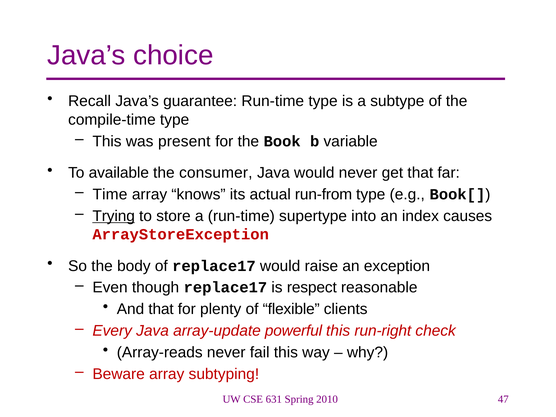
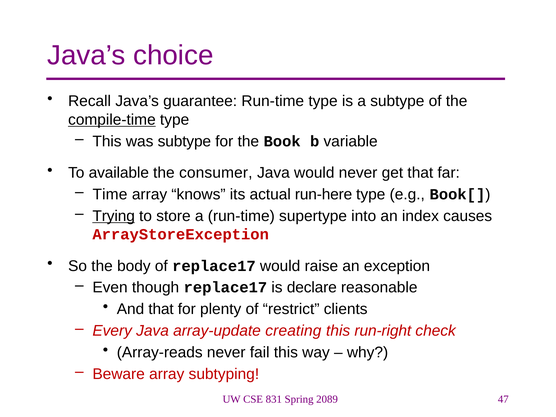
compile-time underline: none -> present
was present: present -> subtype
run-from: run-from -> run-here
respect: respect -> declare
flexible: flexible -> restrict
powerful: powerful -> creating
631: 631 -> 831
2010: 2010 -> 2089
